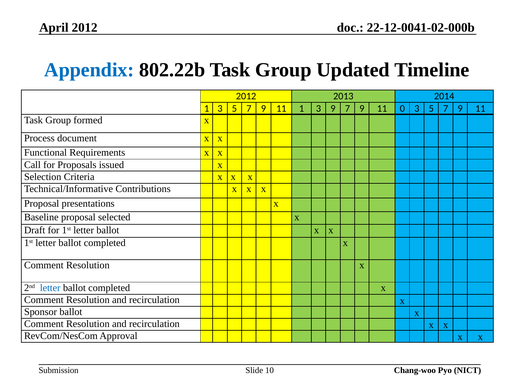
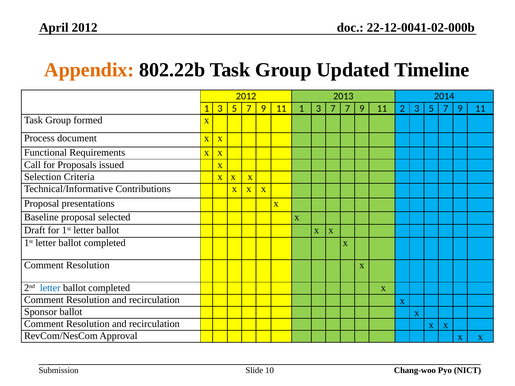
Appendix colour: blue -> orange
3 9: 9 -> 7
0: 0 -> 2
